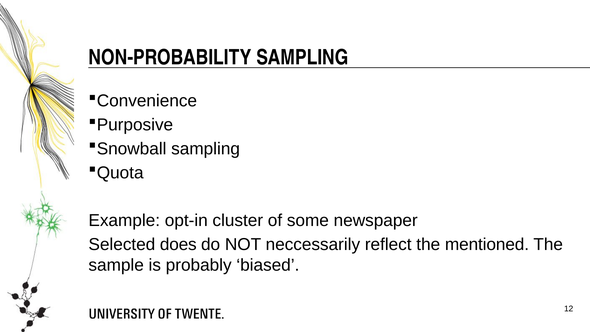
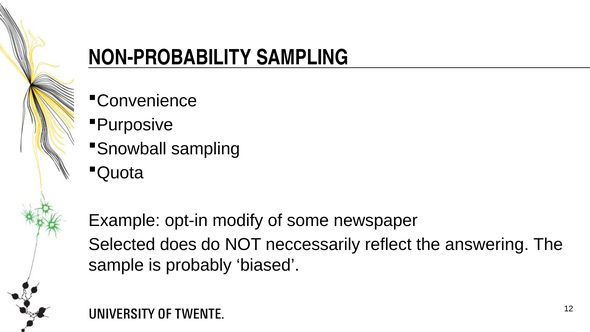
cluster: cluster -> modify
mentioned: mentioned -> answering
